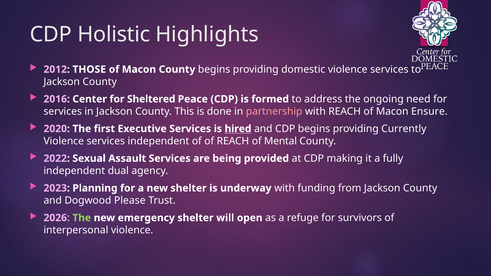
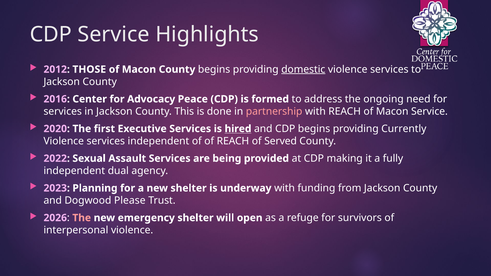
CDP Holistic: Holistic -> Service
domestic underline: none -> present
Sheltered: Sheltered -> Advocacy
Macon Ensure: Ensure -> Service
Mental: Mental -> Served
The at (82, 218) colour: light green -> pink
